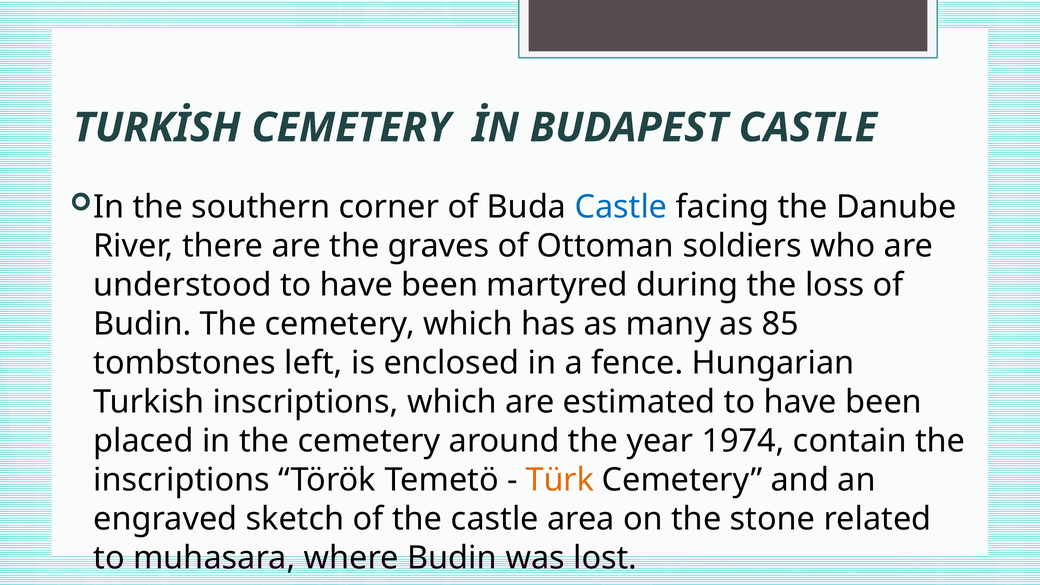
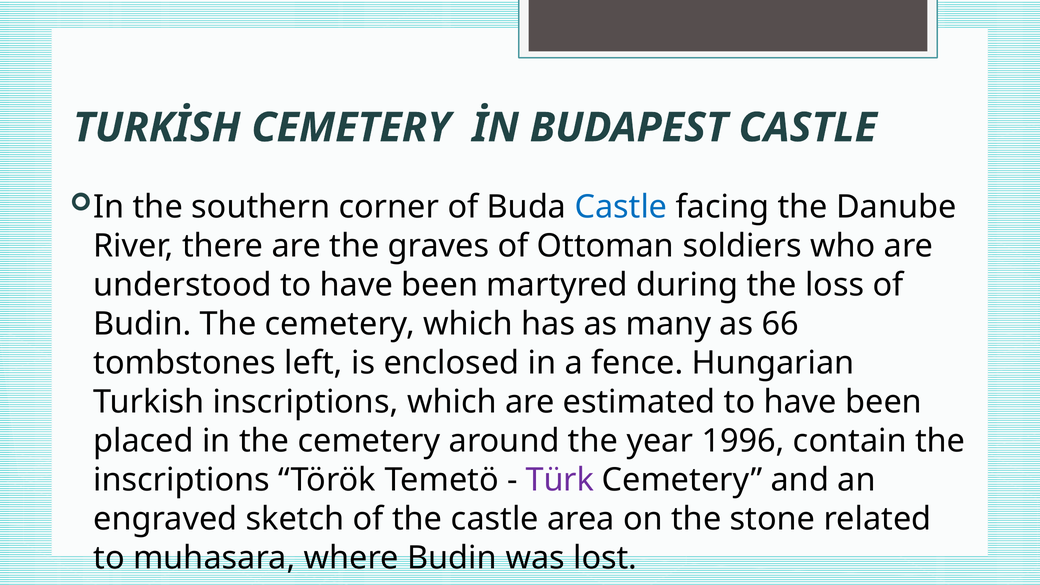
85: 85 -> 66
1974: 1974 -> 1996
Türk colour: orange -> purple
